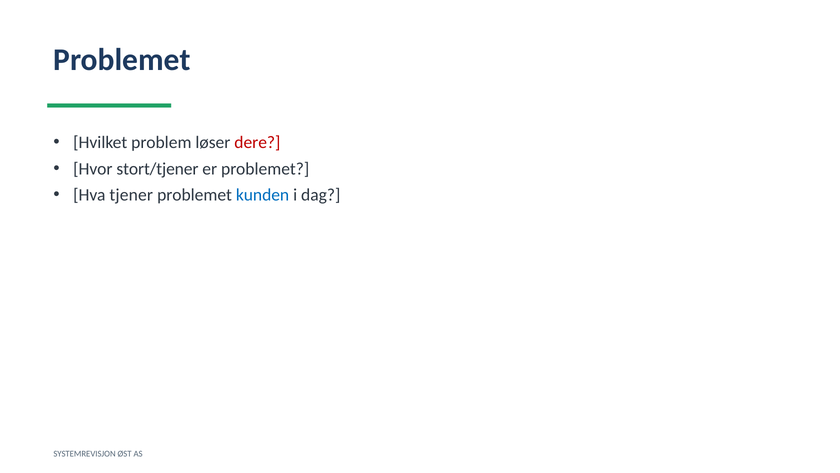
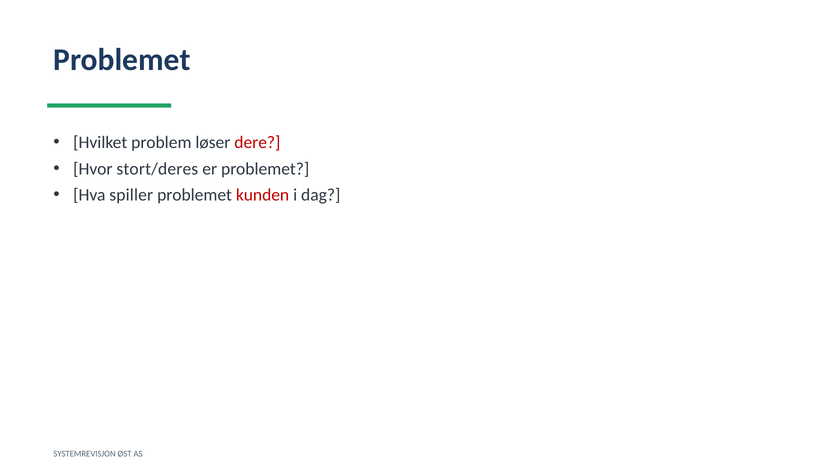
stort/tjener: stort/tjener -> stort/deres
tjener: tjener -> spiller
kunden colour: blue -> red
